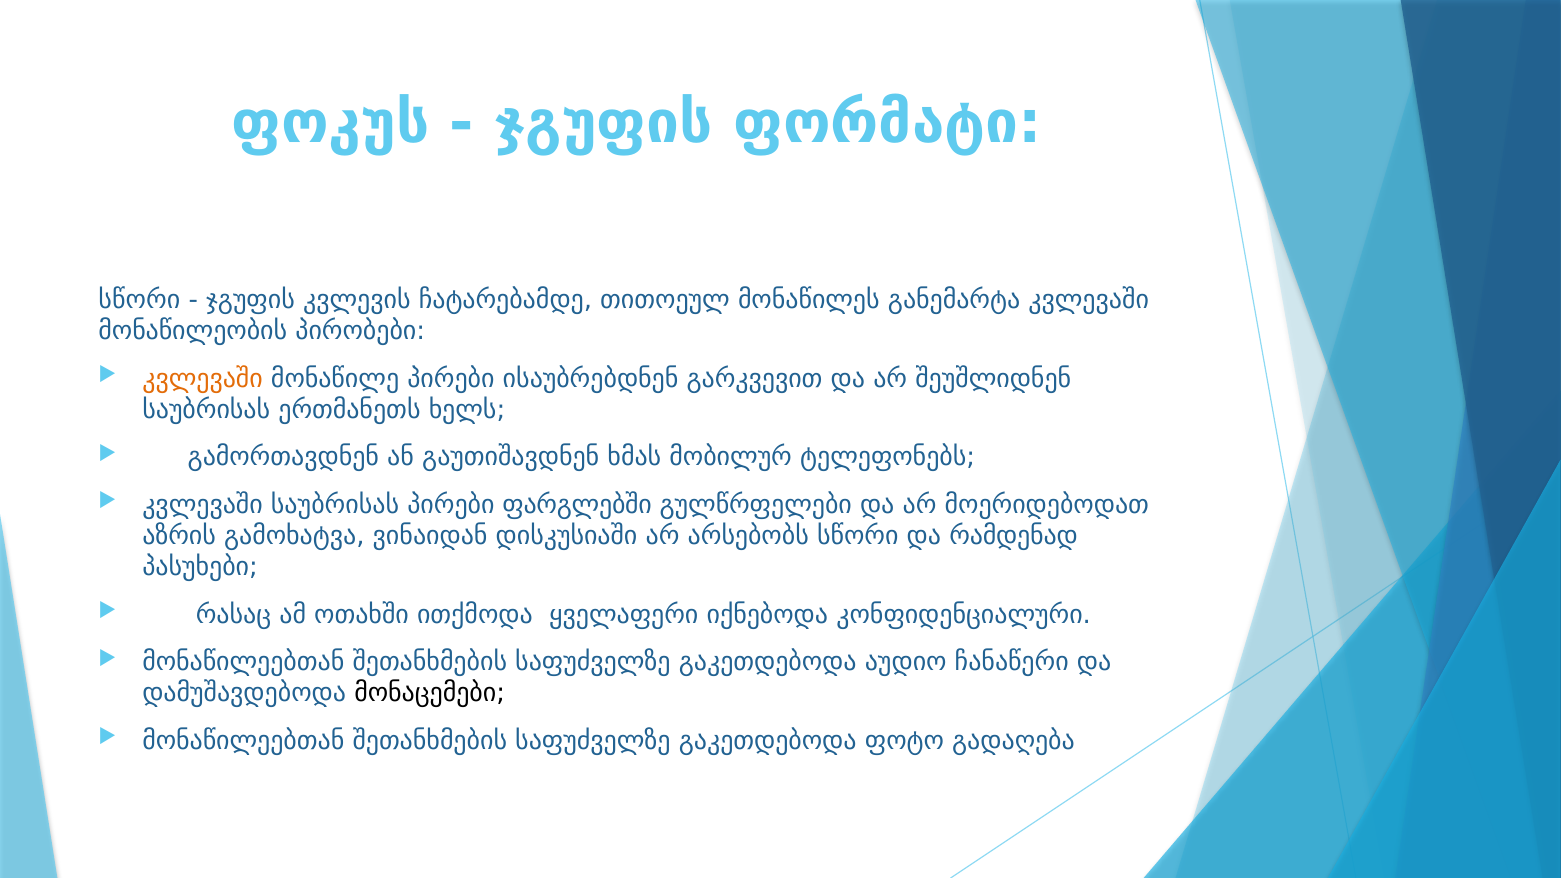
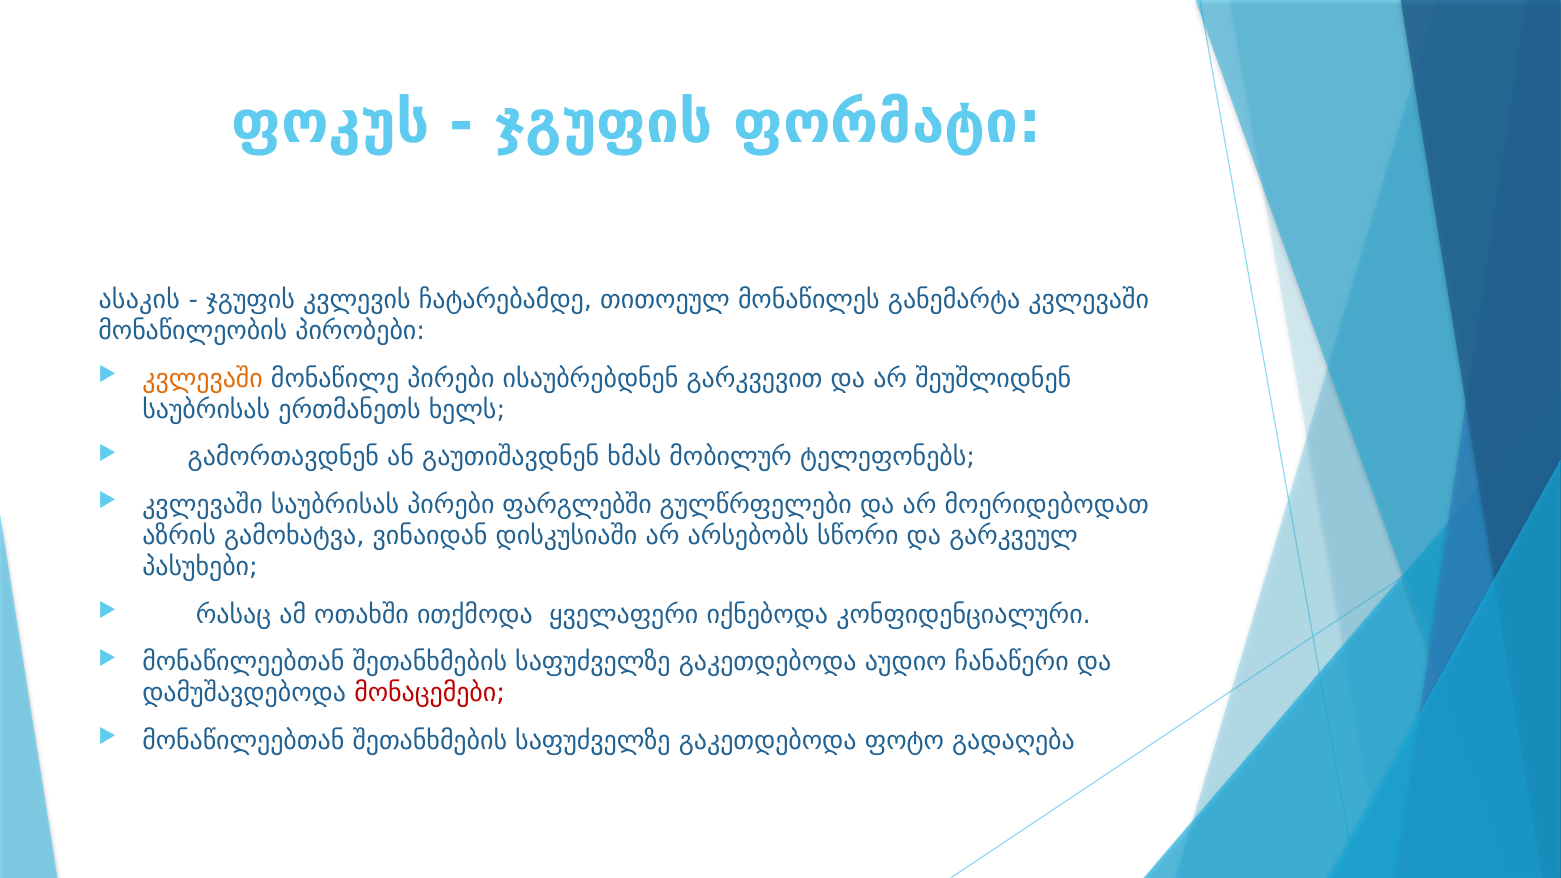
სწორი at (139, 300): სწორი -> ასაკის
რამდენად: რამდენად -> გარკვეულ
მონაცემები colour: black -> red
